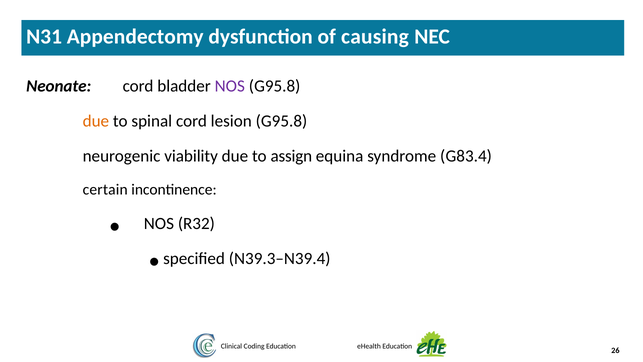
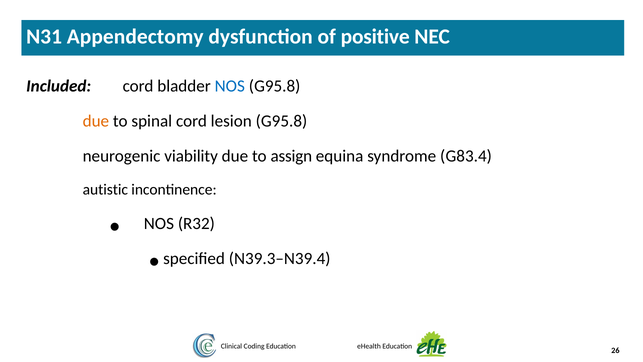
causing: causing -> positive
Neonate: Neonate -> Included
NOS at (230, 86) colour: purple -> blue
certain: certain -> autistic
